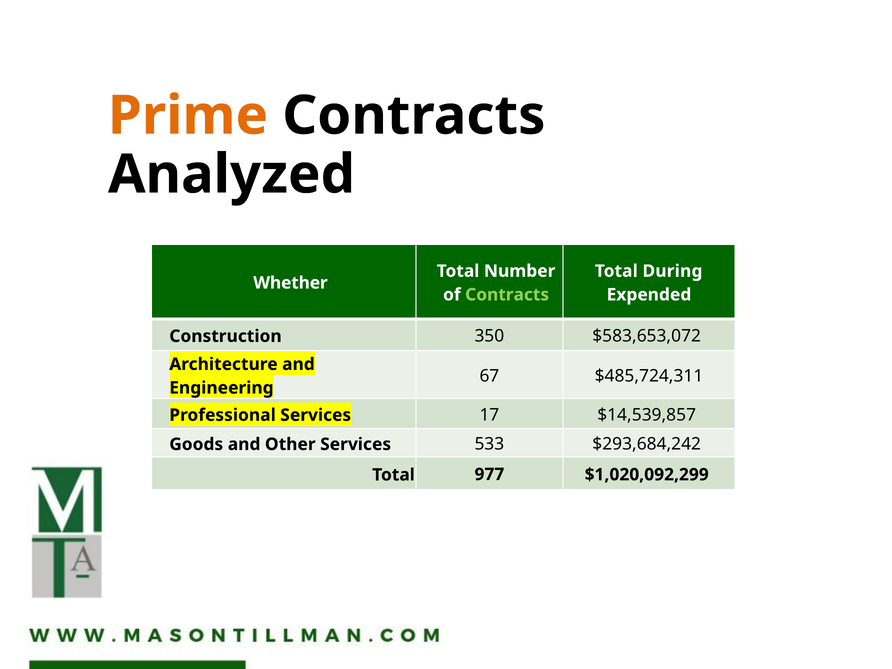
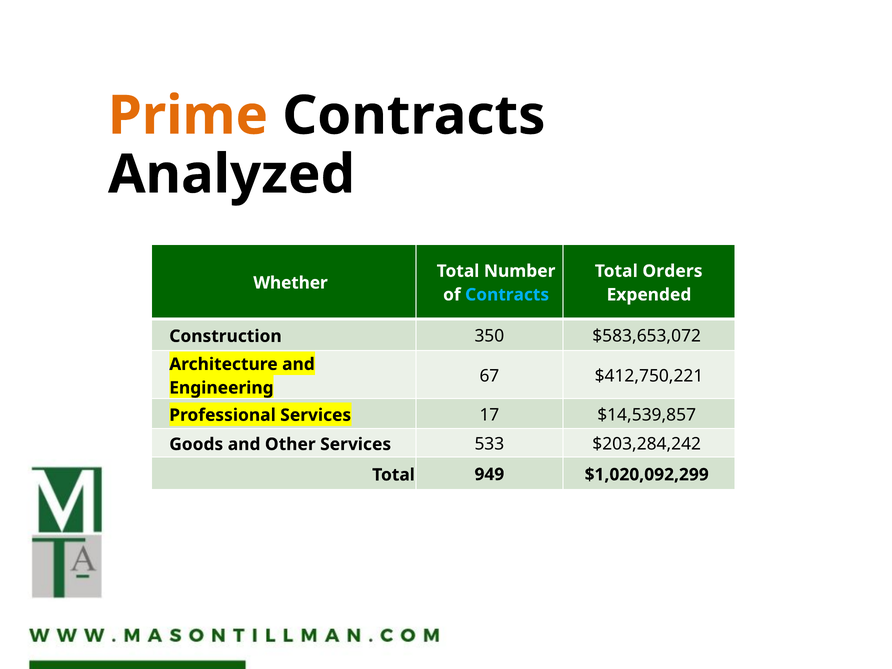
During: During -> Orders
Contracts at (507, 295) colour: light green -> light blue
$485,724,311: $485,724,311 -> $412,750,221
$293,684,242: $293,684,242 -> $203,284,242
977: 977 -> 949
